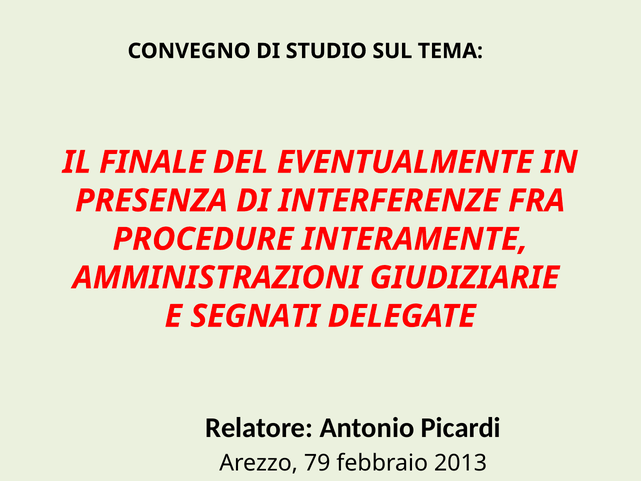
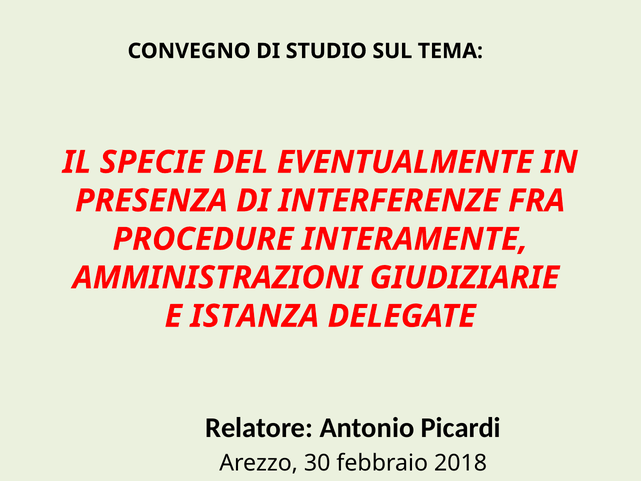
FINALE: FINALE -> SPECIE
SEGNATI: SEGNATI -> ISTANZA
79: 79 -> 30
2013: 2013 -> 2018
